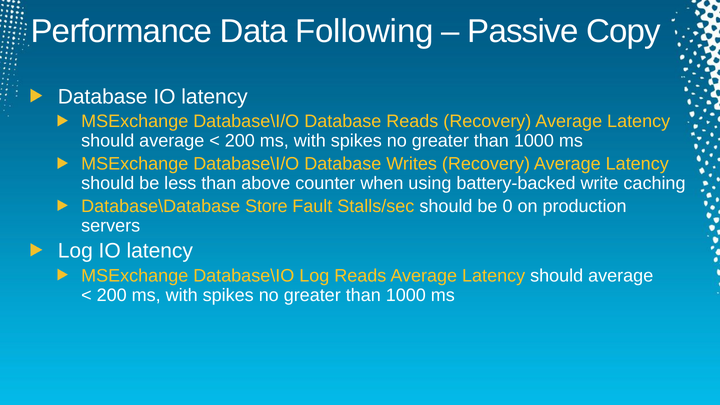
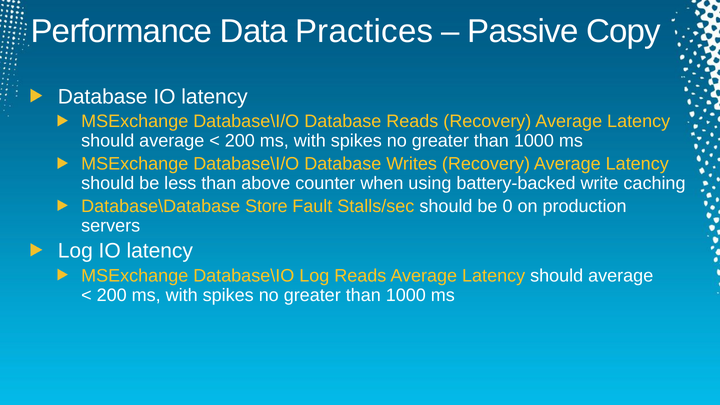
Following: Following -> Practices
